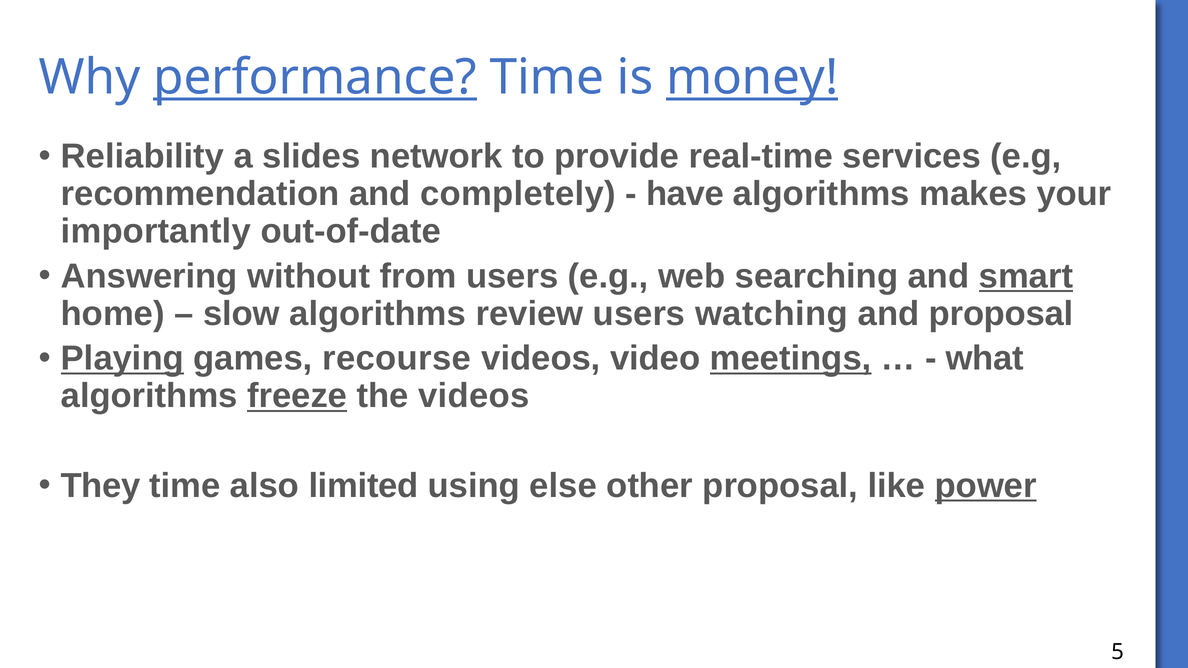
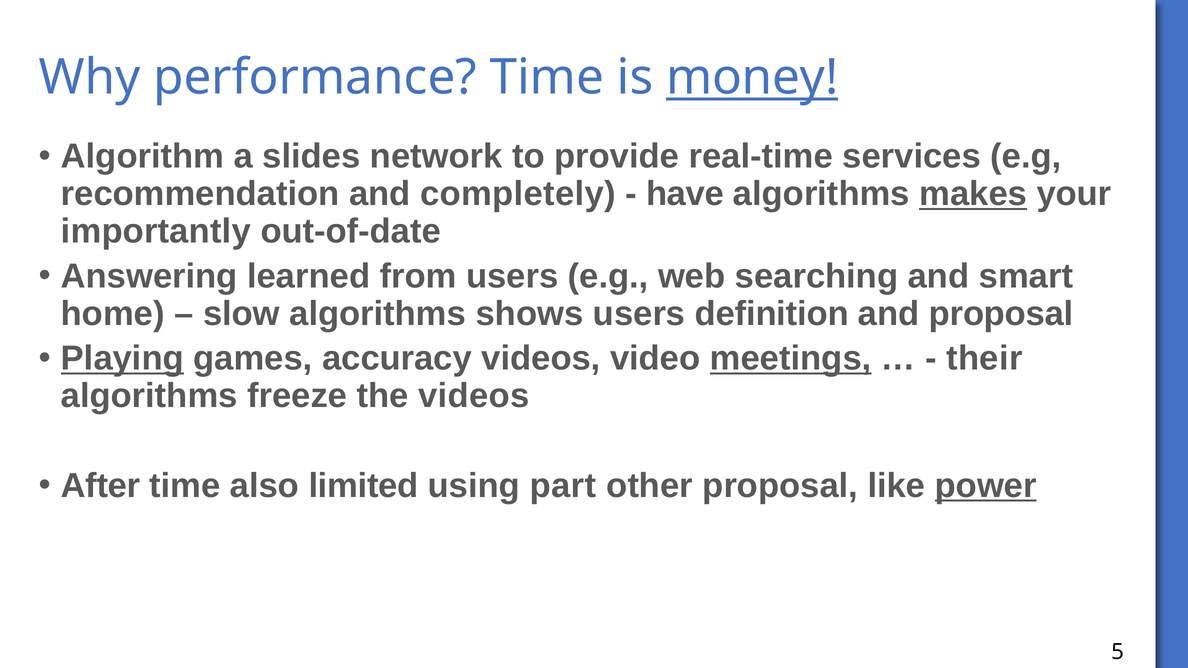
performance underline: present -> none
Reliability: Reliability -> Algorithm
makes underline: none -> present
without: without -> learned
smart underline: present -> none
review: review -> shows
watching: watching -> definition
recourse: recourse -> accuracy
what: what -> their
freeze underline: present -> none
They: They -> After
else: else -> part
